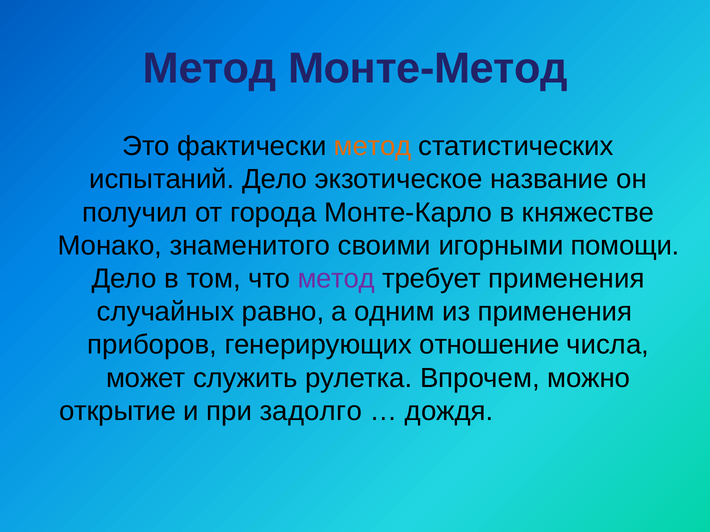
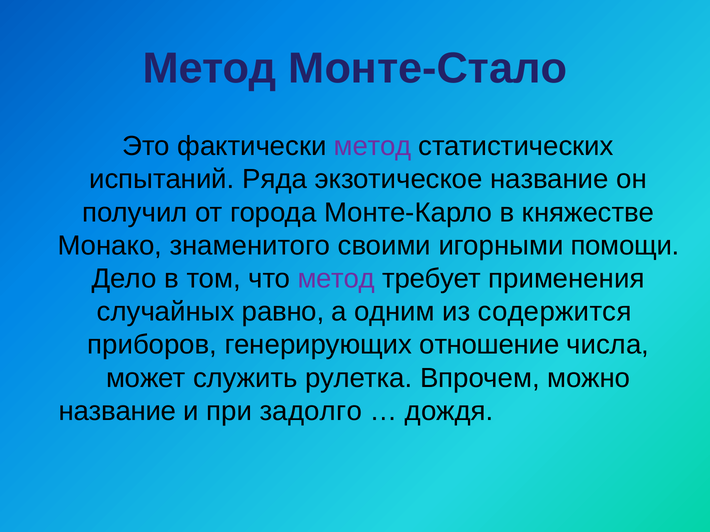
Монте-Метод: Монте-Метод -> Монте-Стало
метод at (373, 146) colour: orange -> purple
испытаний Дело: Дело -> Ряда
из применения: применения -> содержится
открытие at (118, 412): открытие -> название
